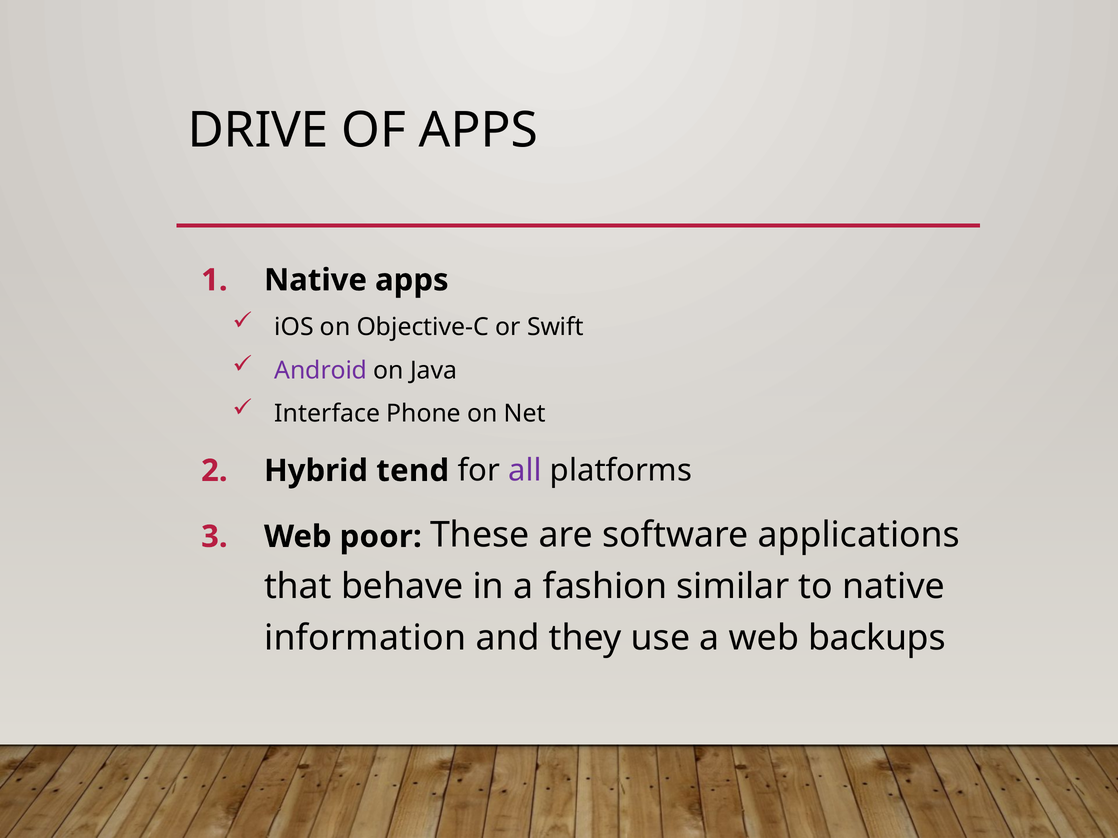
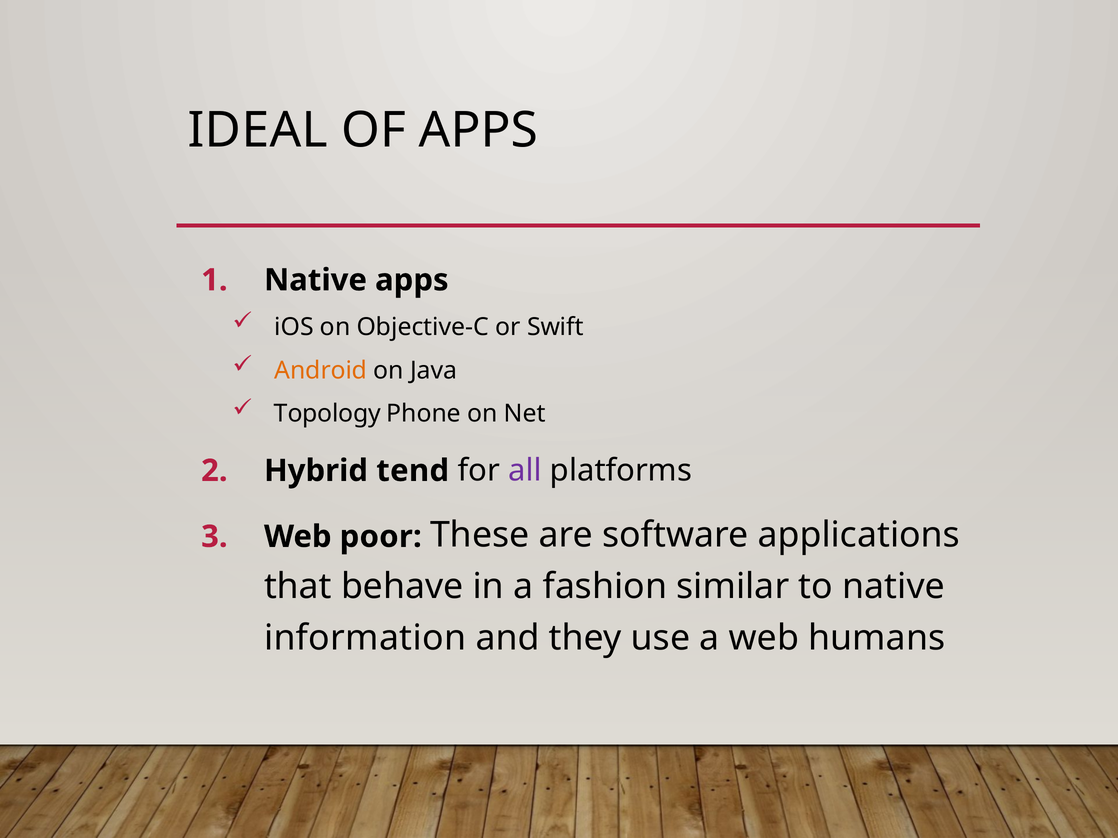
DRIVE: DRIVE -> IDEAL
Android colour: purple -> orange
Interface: Interface -> Topology
backups: backups -> humans
